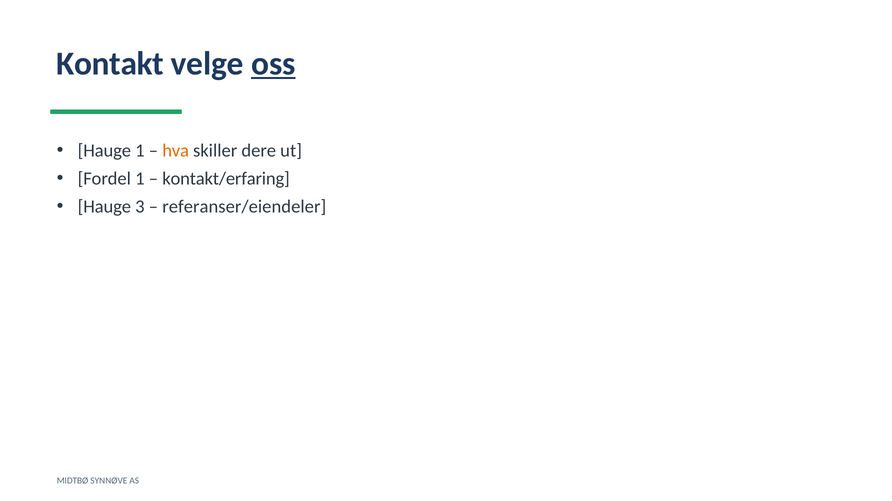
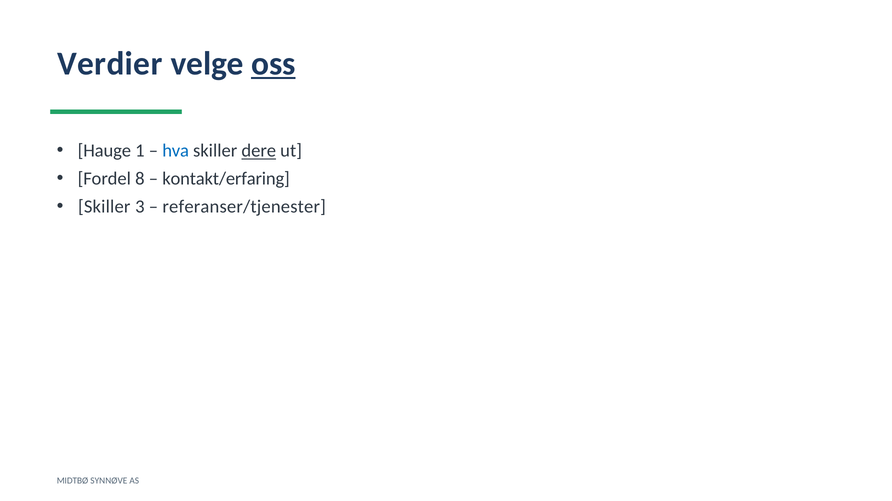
Kontakt: Kontakt -> Verdier
hva colour: orange -> blue
dere underline: none -> present
Fordel 1: 1 -> 8
Hauge at (104, 207): Hauge -> Skiller
referanser/eiendeler: referanser/eiendeler -> referanser/tjenester
